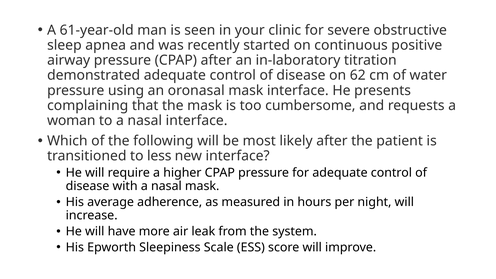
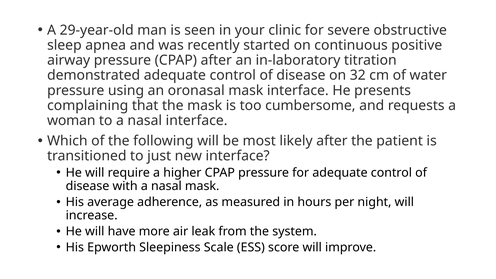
61-year-old: 61-year-old -> 29-year-old
62: 62 -> 32
less: less -> just
